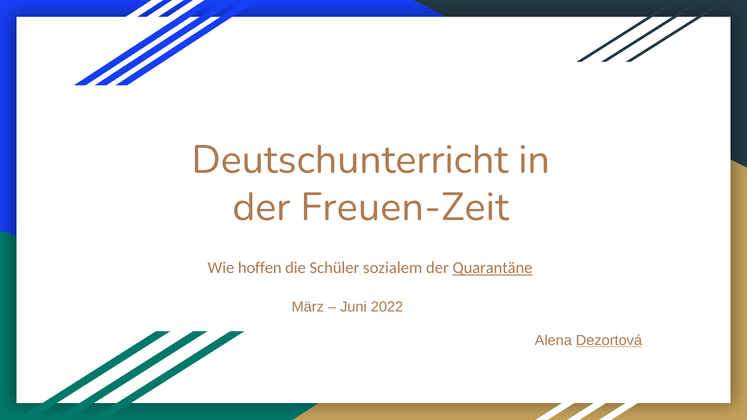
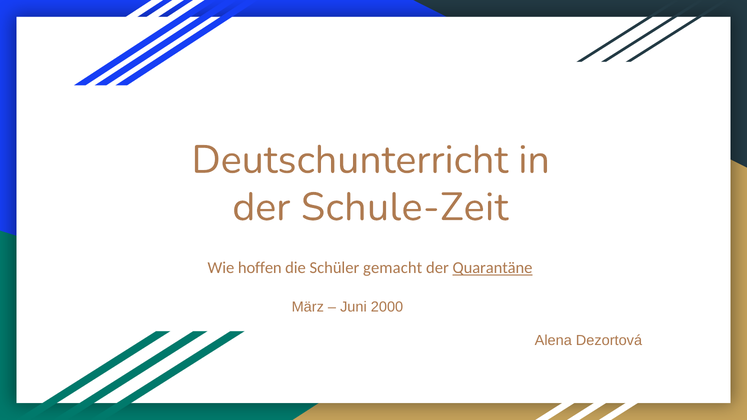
Freuen-Zeit: Freuen-Zeit -> Schule-Zeit
sozialem: sozialem -> gemacht
2022: 2022 -> 2000
Dezortová underline: present -> none
